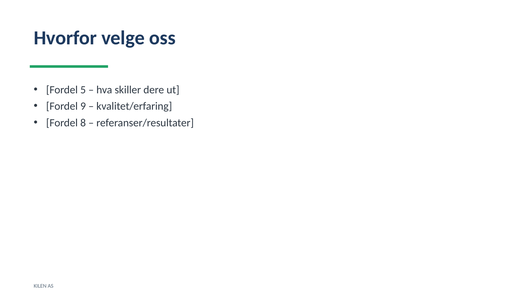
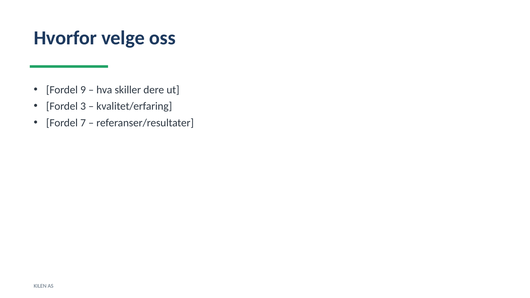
5: 5 -> 9
9: 9 -> 3
8: 8 -> 7
